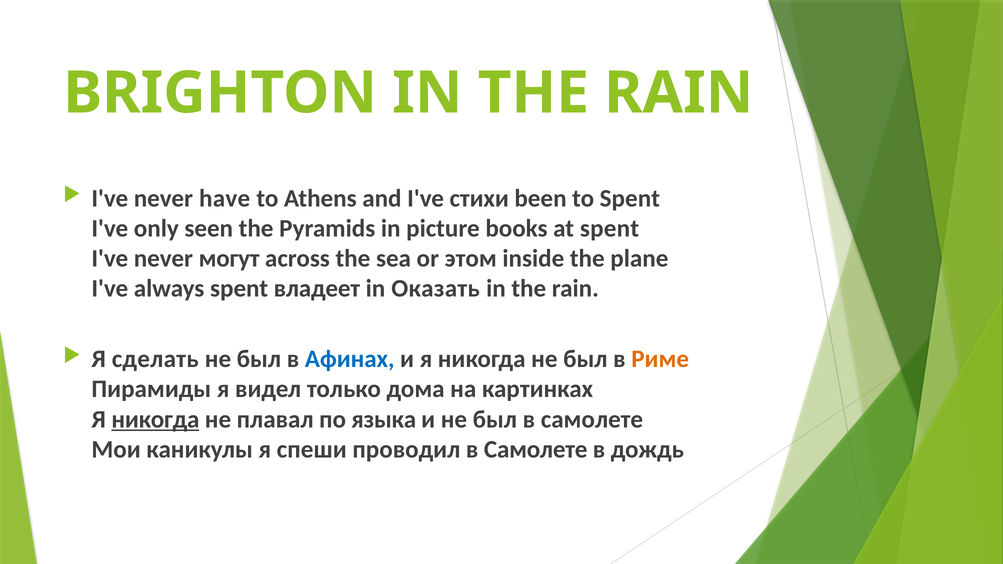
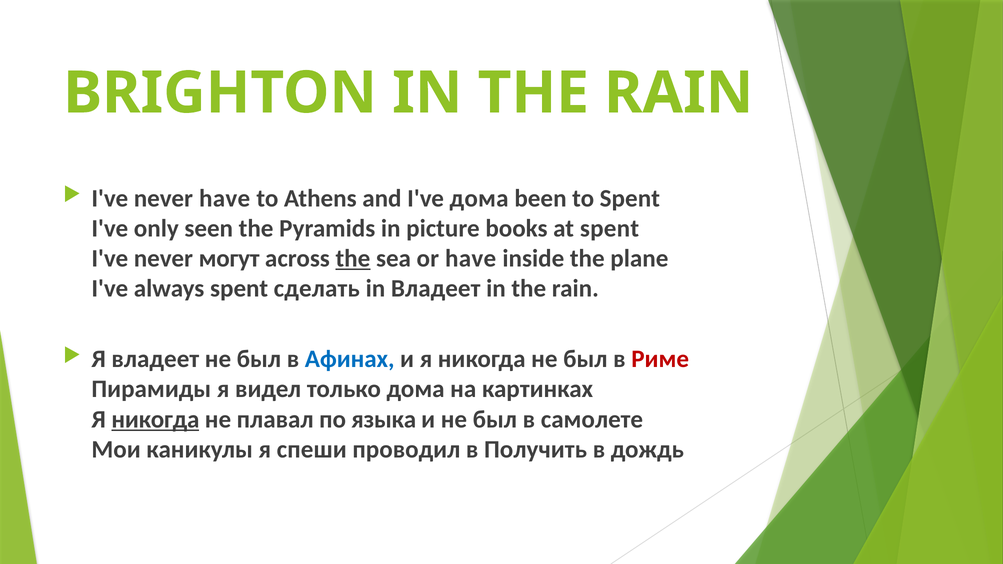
I've стихи: стихи -> дома
the at (353, 259) underline: none -> present
or этом: этом -> have
владеет: владеет -> сделать
in Оказать: Оказать -> Владеет
Я сделать: сделать -> владеет
Риме colour: orange -> red
проводил в Самолете: Самолете -> Получить
